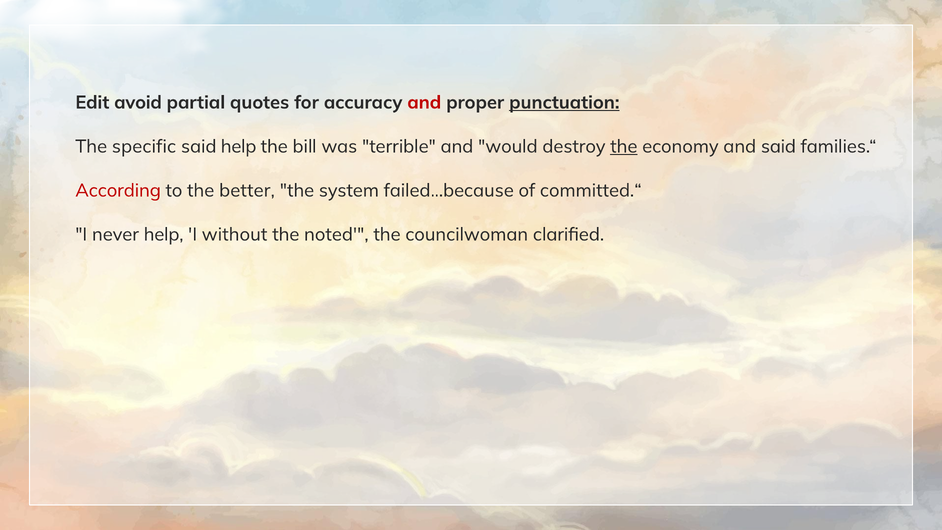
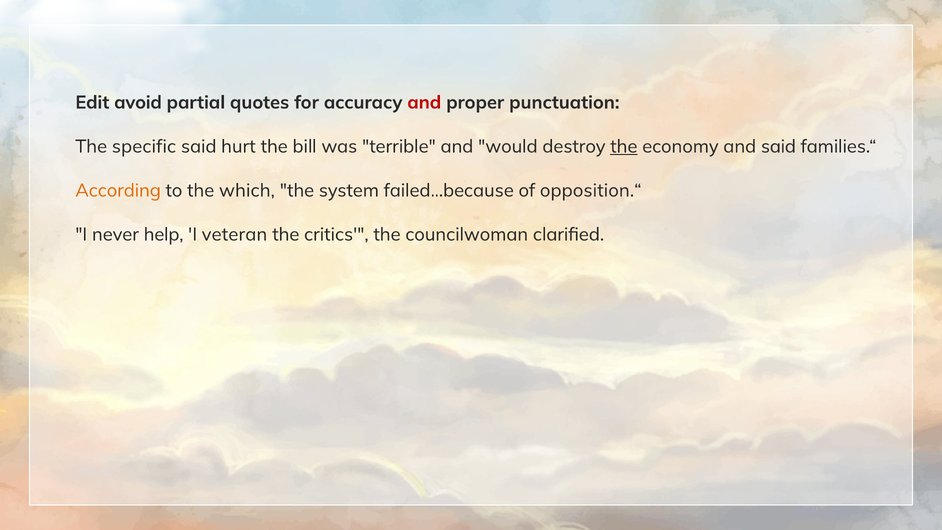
punctuation underline: present -> none
said help: help -> hurt
According colour: red -> orange
better: better -> which
committed.“: committed.“ -> opposition.“
without: without -> veteran
noted: noted -> critics
